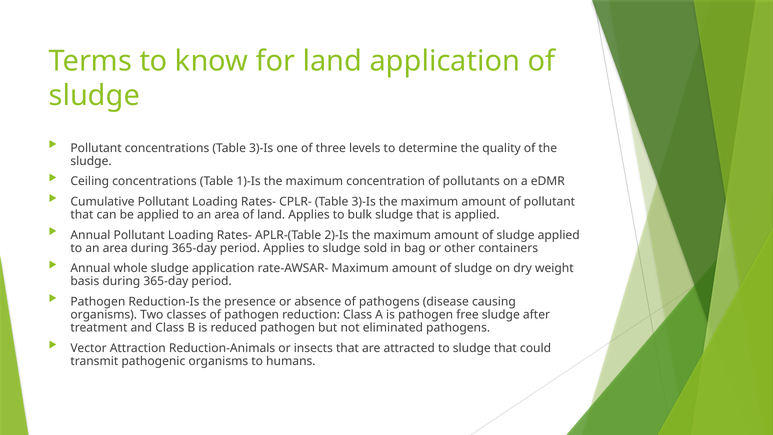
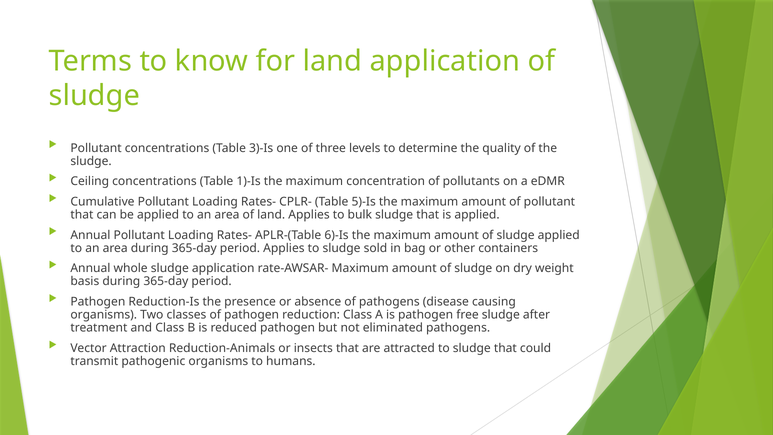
CPLR- Table 3)-Is: 3)-Is -> 5)-Is
2)-Is: 2)-Is -> 6)-Is
